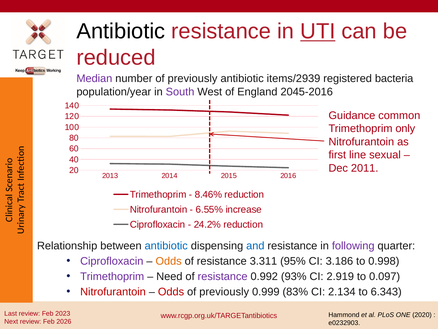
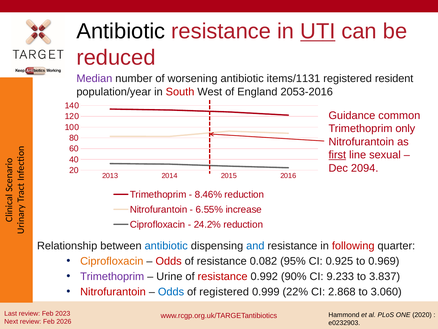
number of previously: previously -> worsening
items/2939: items/2939 -> items/1131
bacteria: bacteria -> resident
South colour: purple -> red
2045-2016: 2045-2016 -> 2053-2016
first underline: none -> present
2011: 2011 -> 2094
following colour: purple -> red
Ciprofloxacin at (112, 261) colour: purple -> orange
Odds at (169, 261) colour: orange -> red
3.311: 3.311 -> 0.082
3.186: 3.186 -> 0.925
0.998: 0.998 -> 0.969
Need: Need -> Urine
resistance at (223, 276) colour: purple -> red
93%: 93% -> 90%
2.919: 2.919 -> 9.233
0.097: 0.097 -> 3.837
Odds at (171, 292) colour: red -> blue
previously at (224, 292): previously -> registered
83%: 83% -> 22%
2.134: 2.134 -> 2.868
6.343: 6.343 -> 3.060
